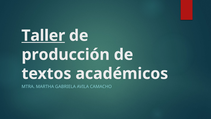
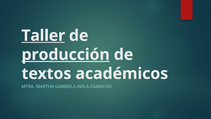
producción underline: none -> present
